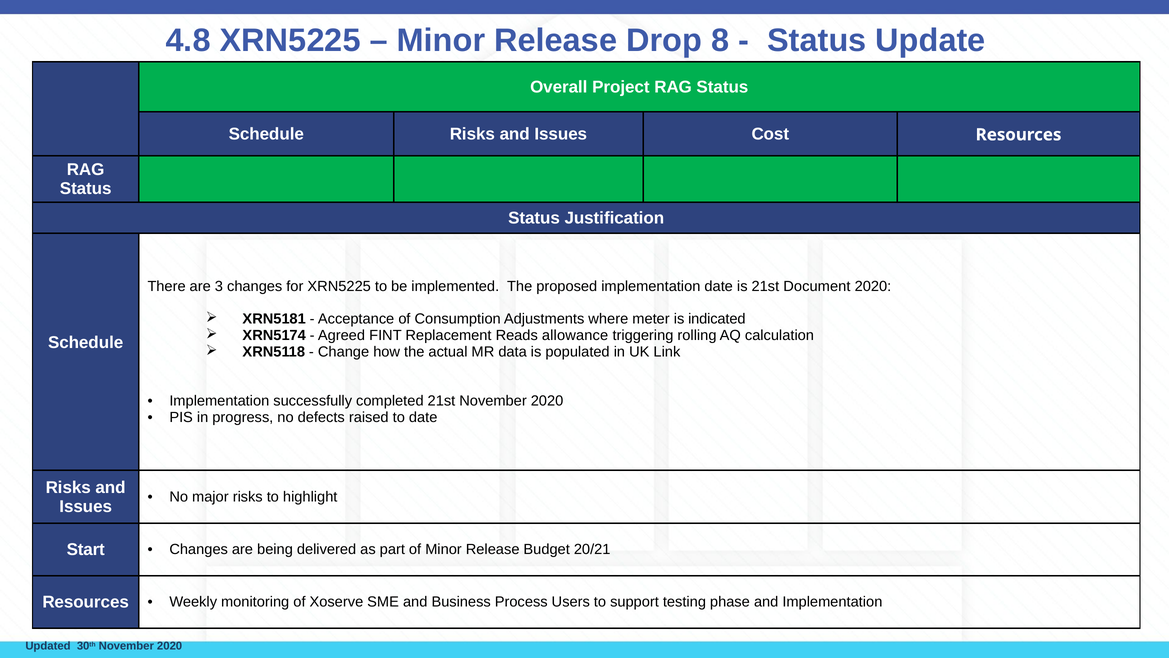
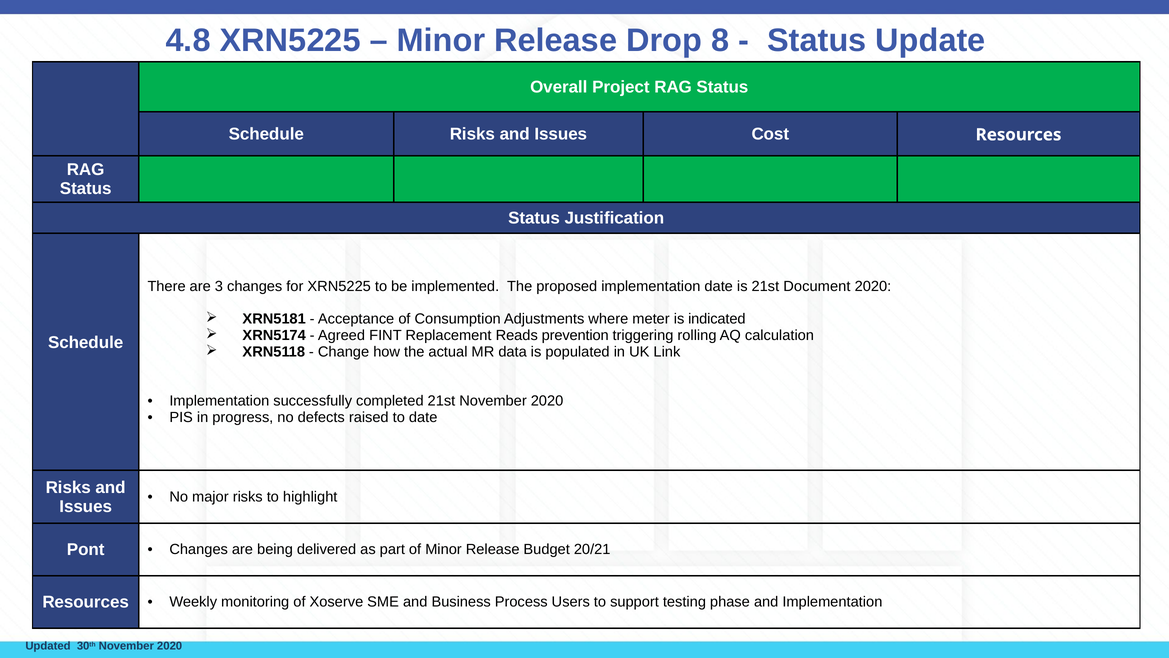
allowance: allowance -> prevention
Start: Start -> Pont
